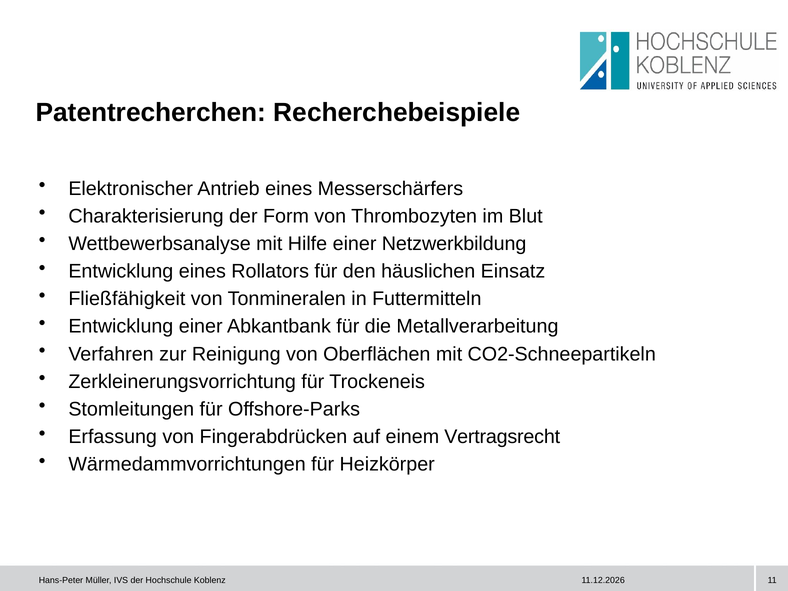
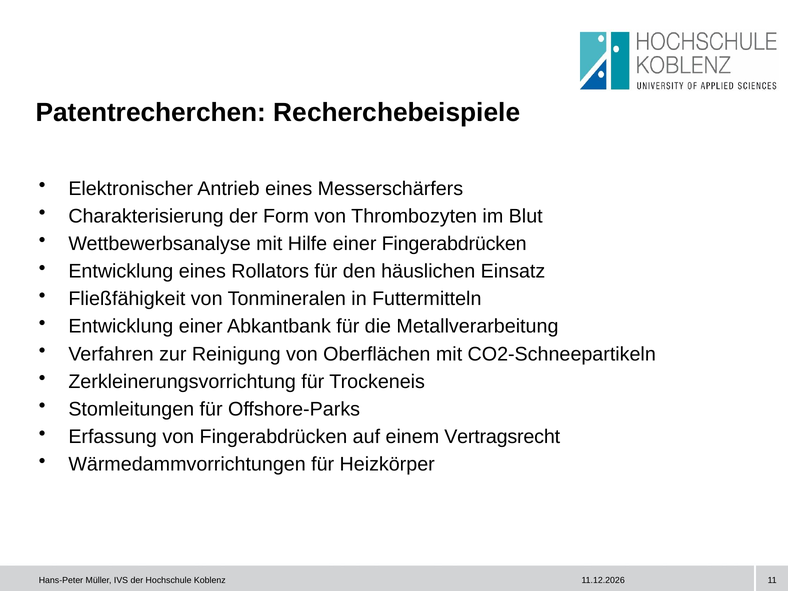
einer Netzwerkbildung: Netzwerkbildung -> Fingerabdrücken
